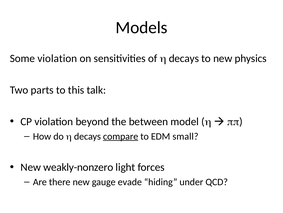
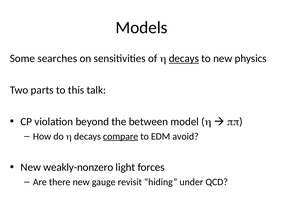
Some violation: violation -> searches
decays at (184, 58) underline: none -> present
small: small -> avoid
evade: evade -> revisit
